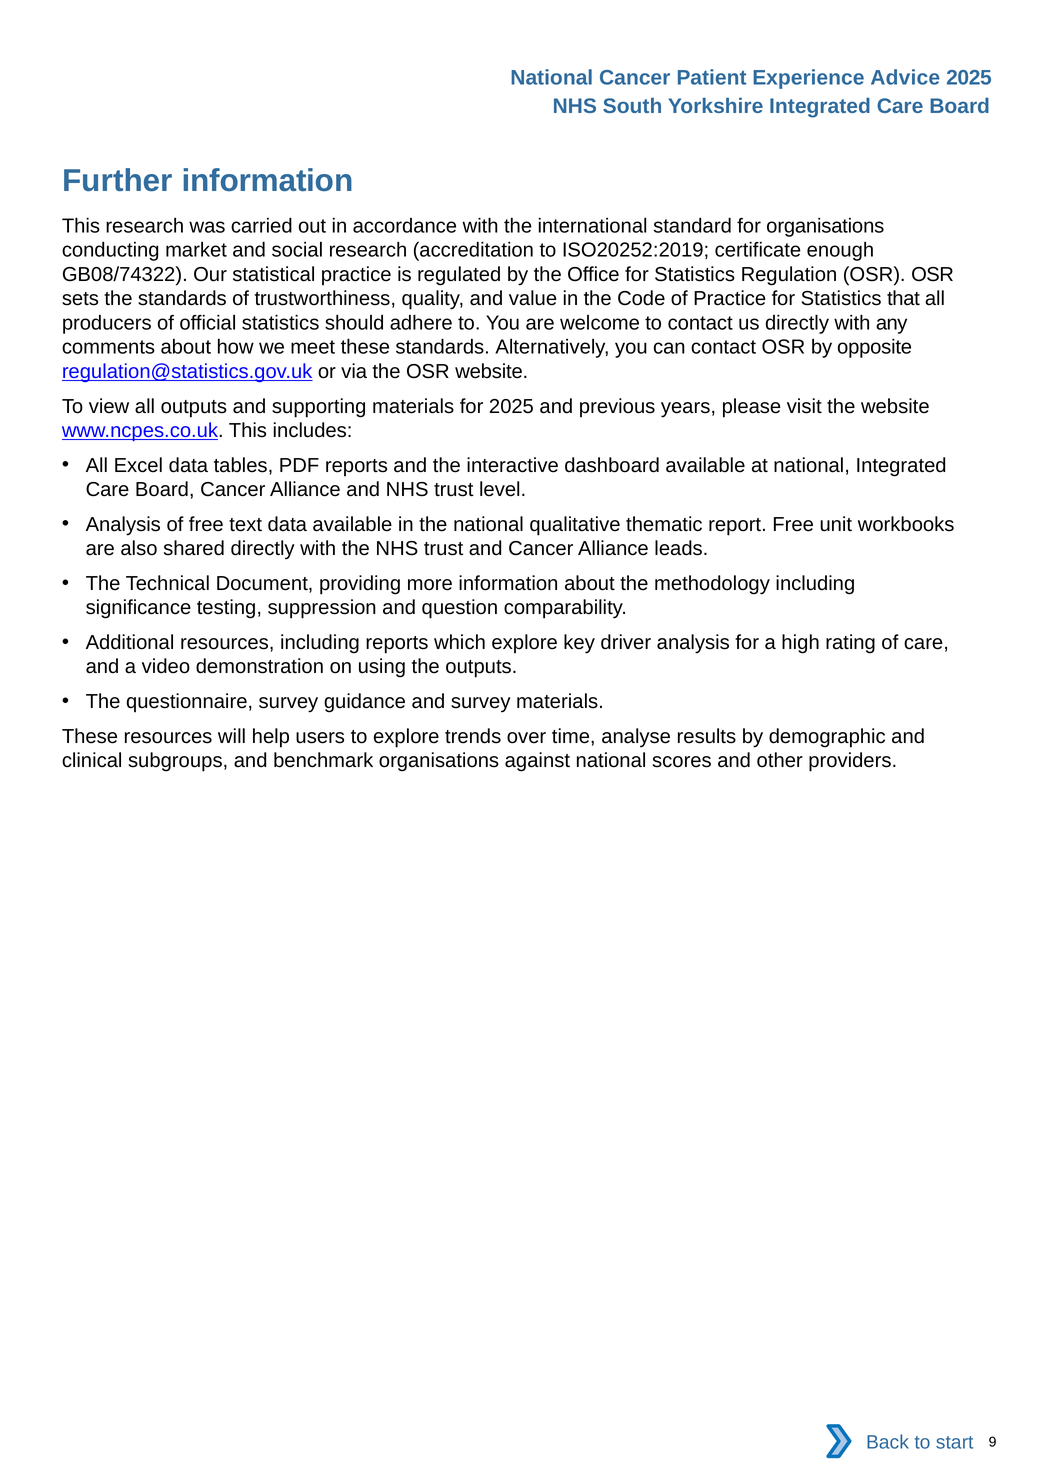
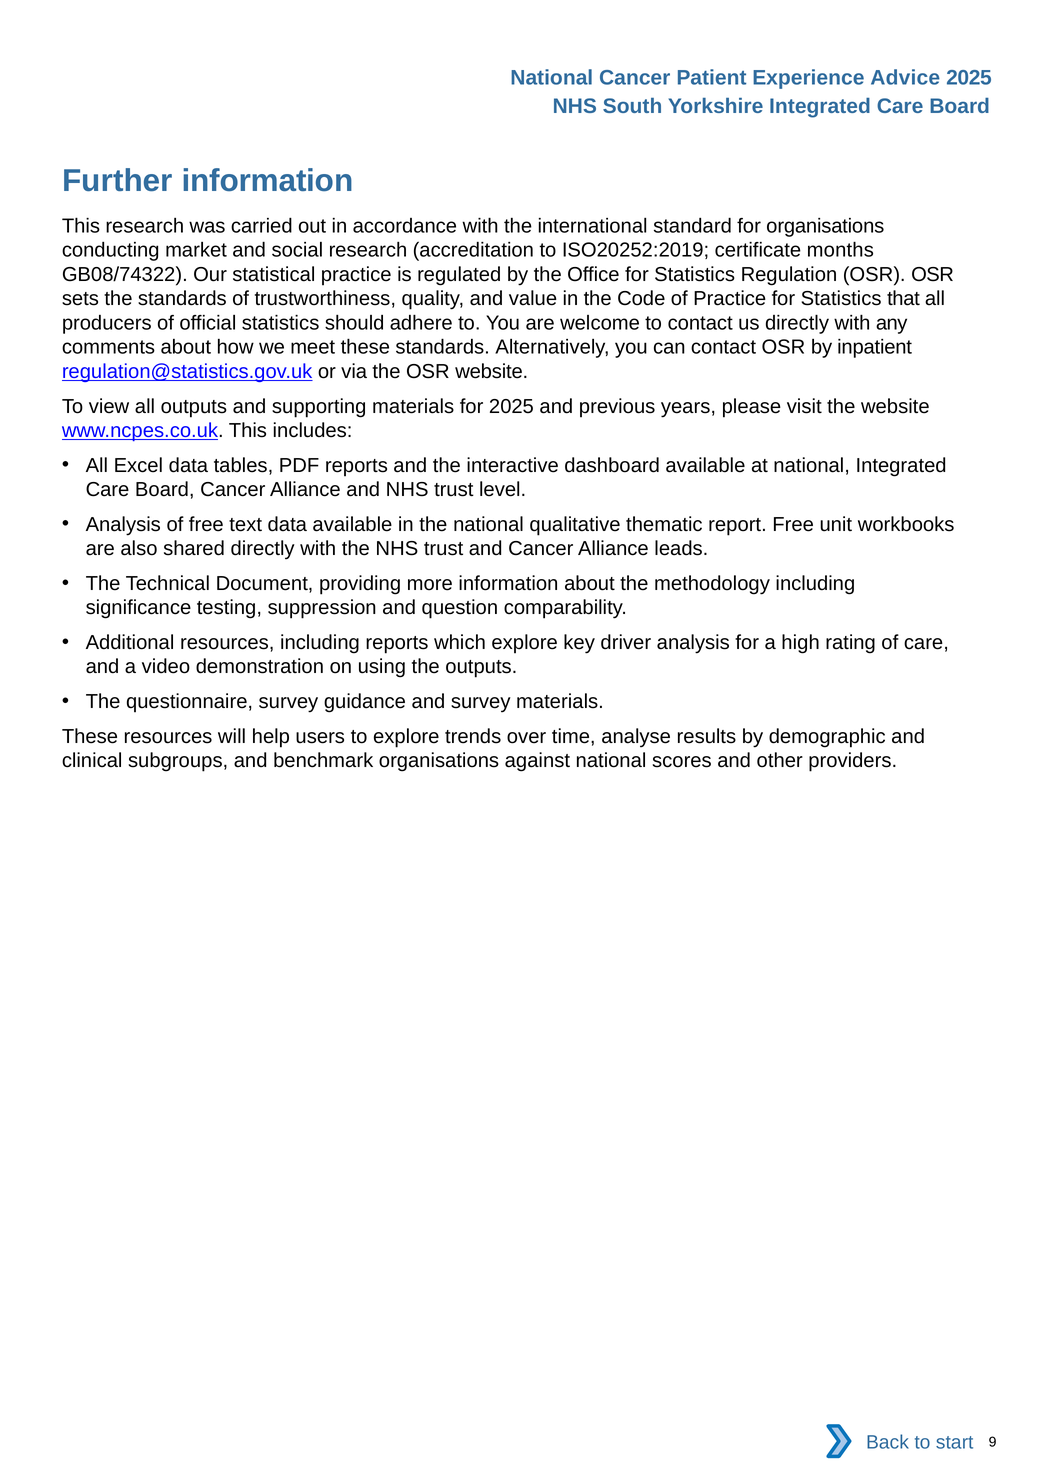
enough: enough -> months
opposite: opposite -> inpatient
